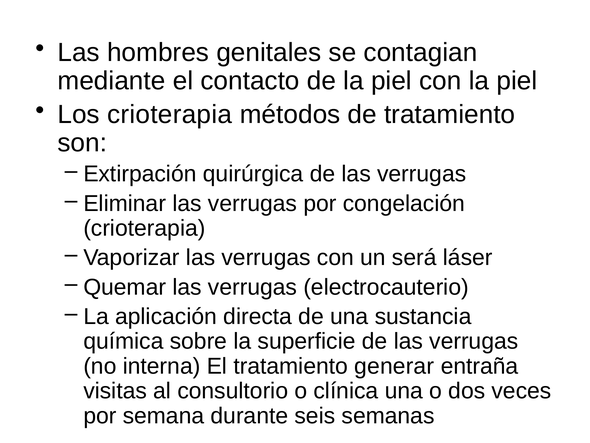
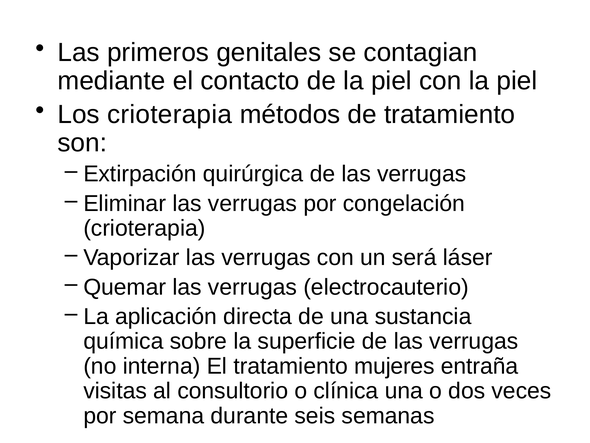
hombres: hombres -> primeros
generar: generar -> mujeres
